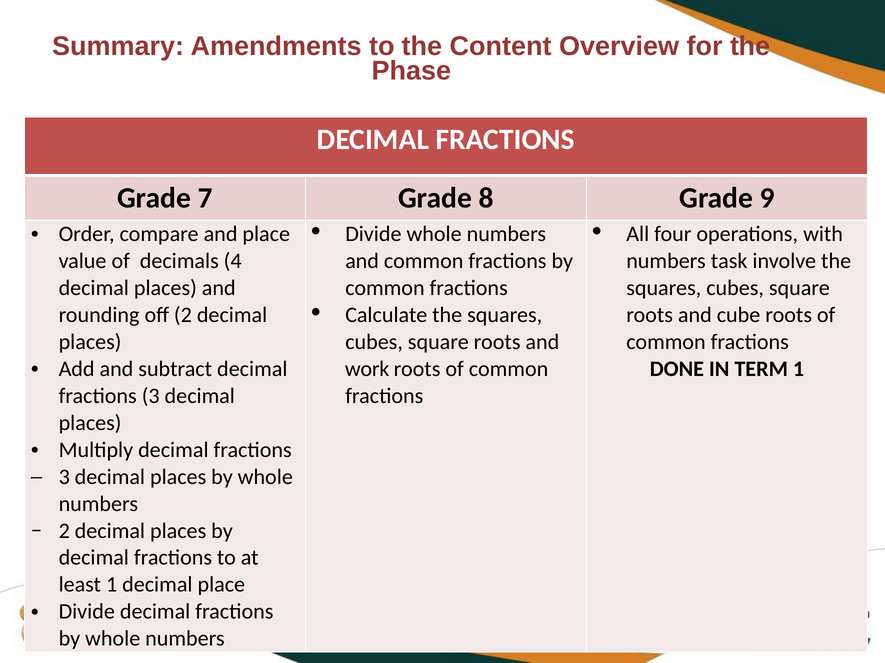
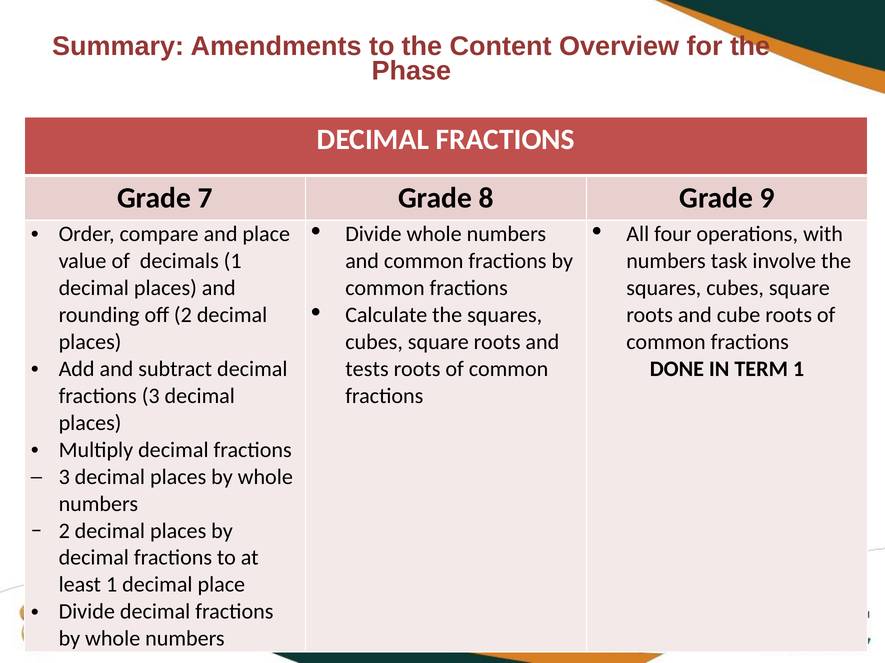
decimals 4: 4 -> 1
work: work -> tests
